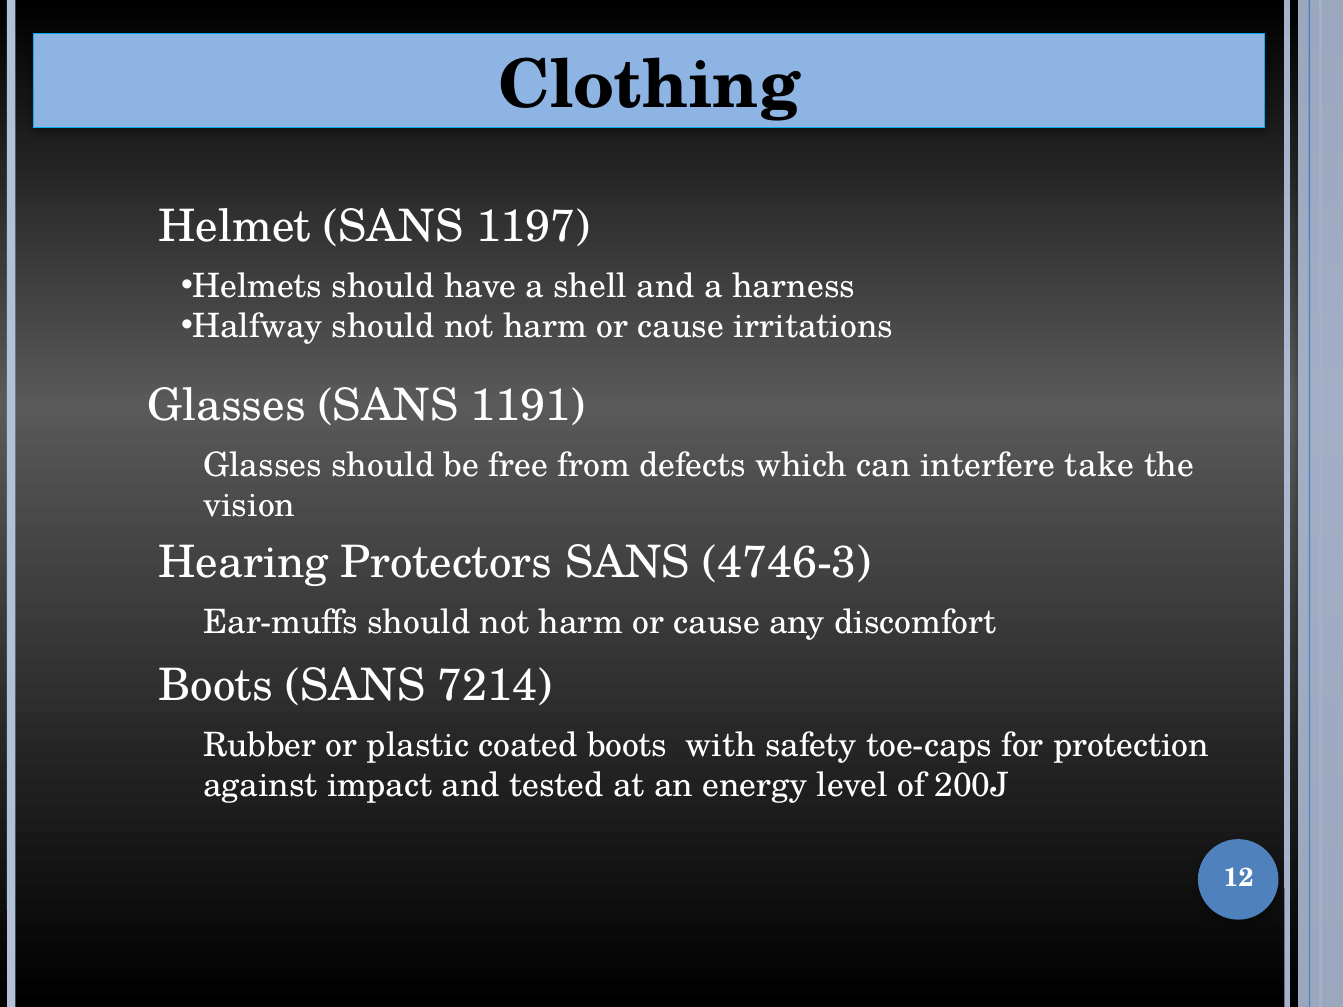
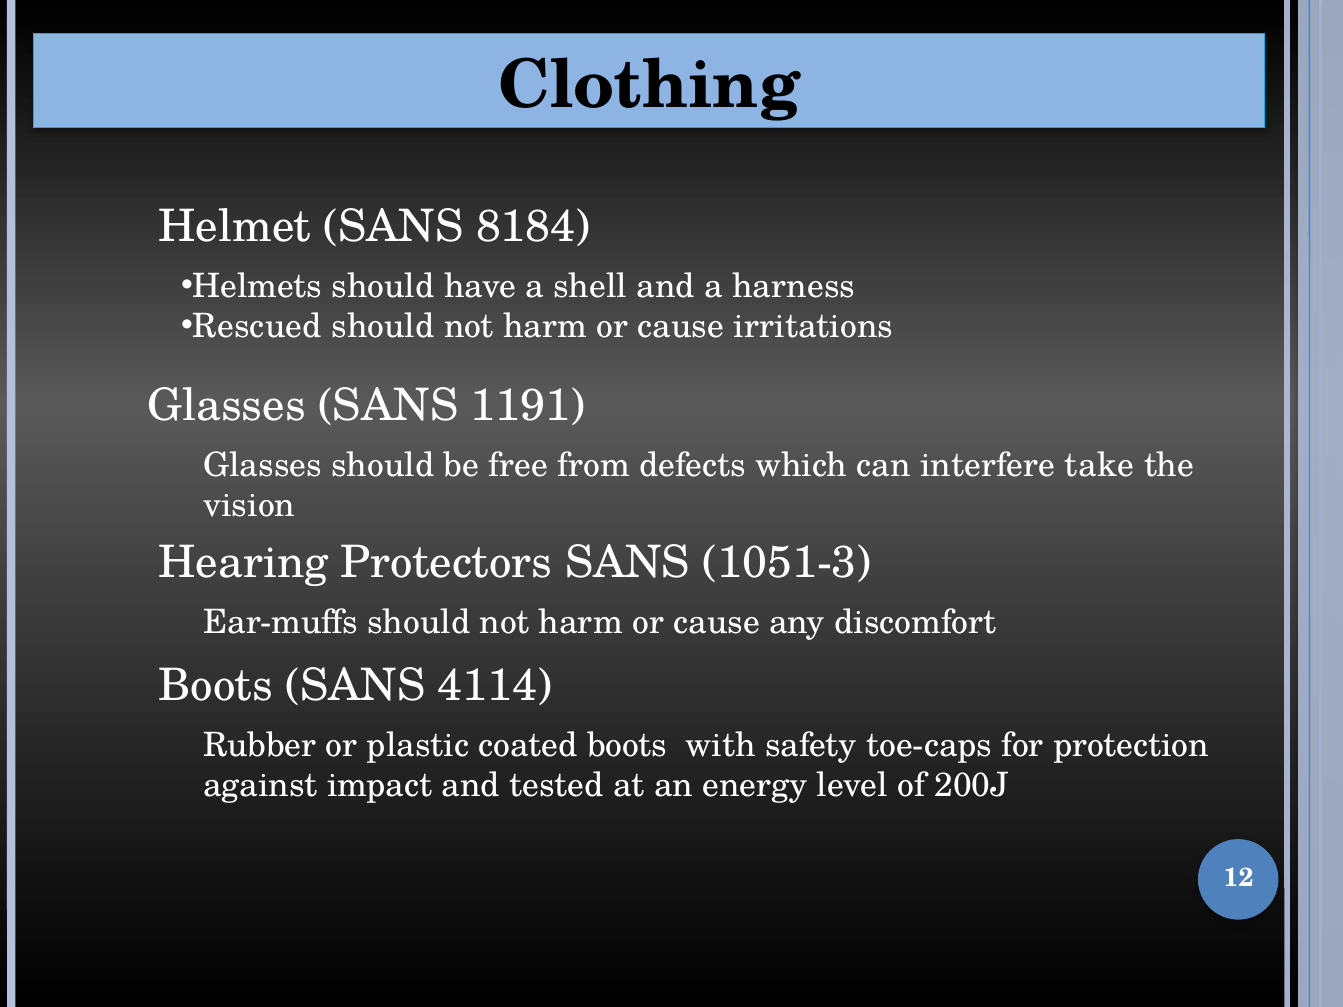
1197: 1197 -> 8184
Halfway: Halfway -> Rescued
4746-3: 4746-3 -> 1051-3
7214: 7214 -> 4114
